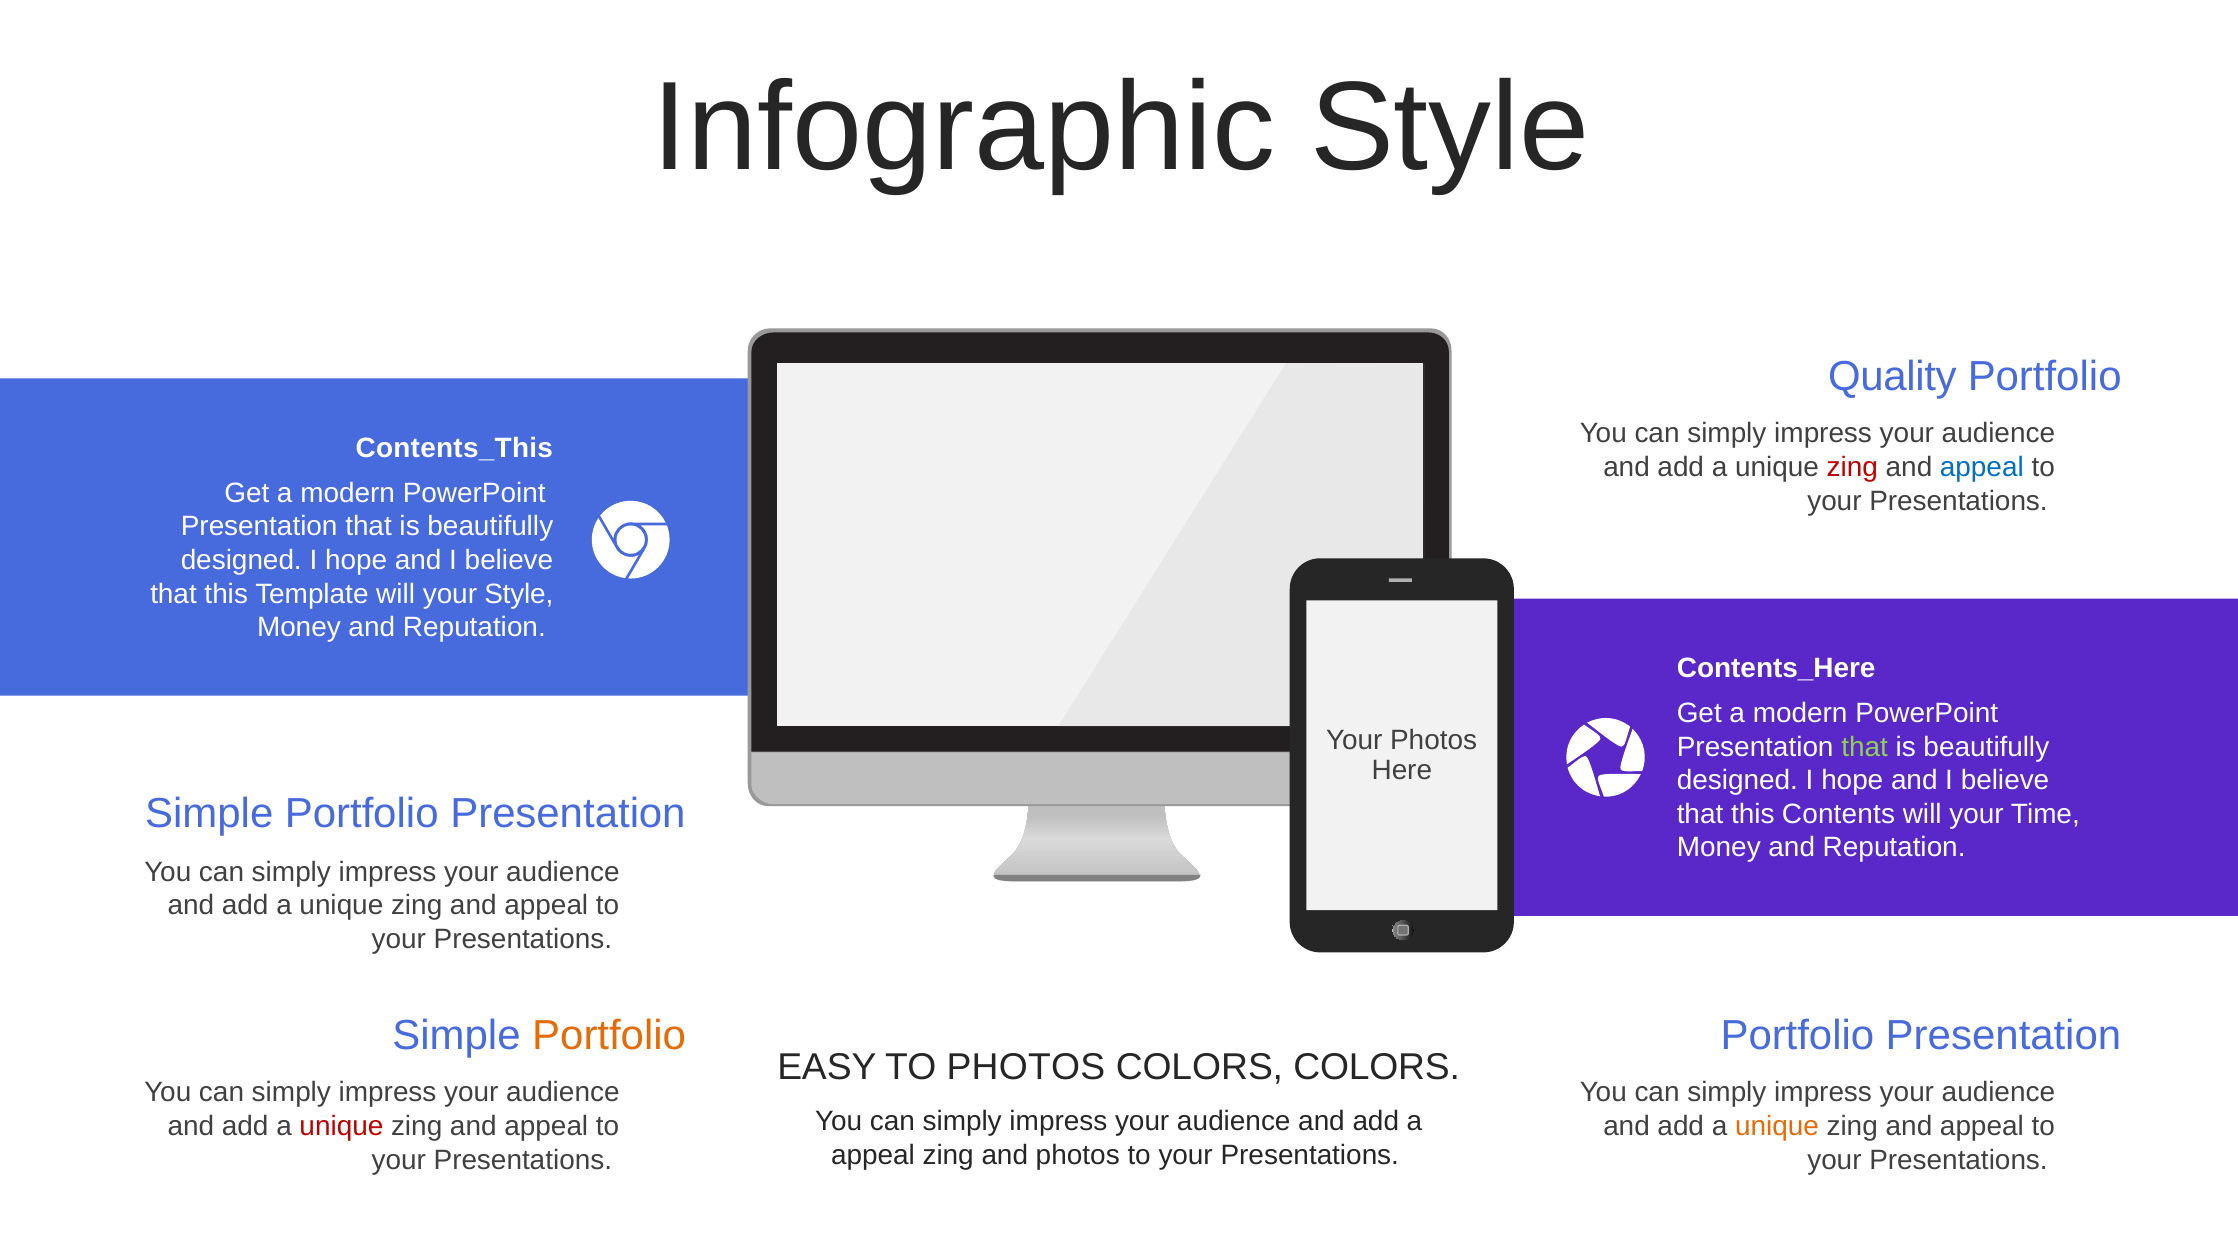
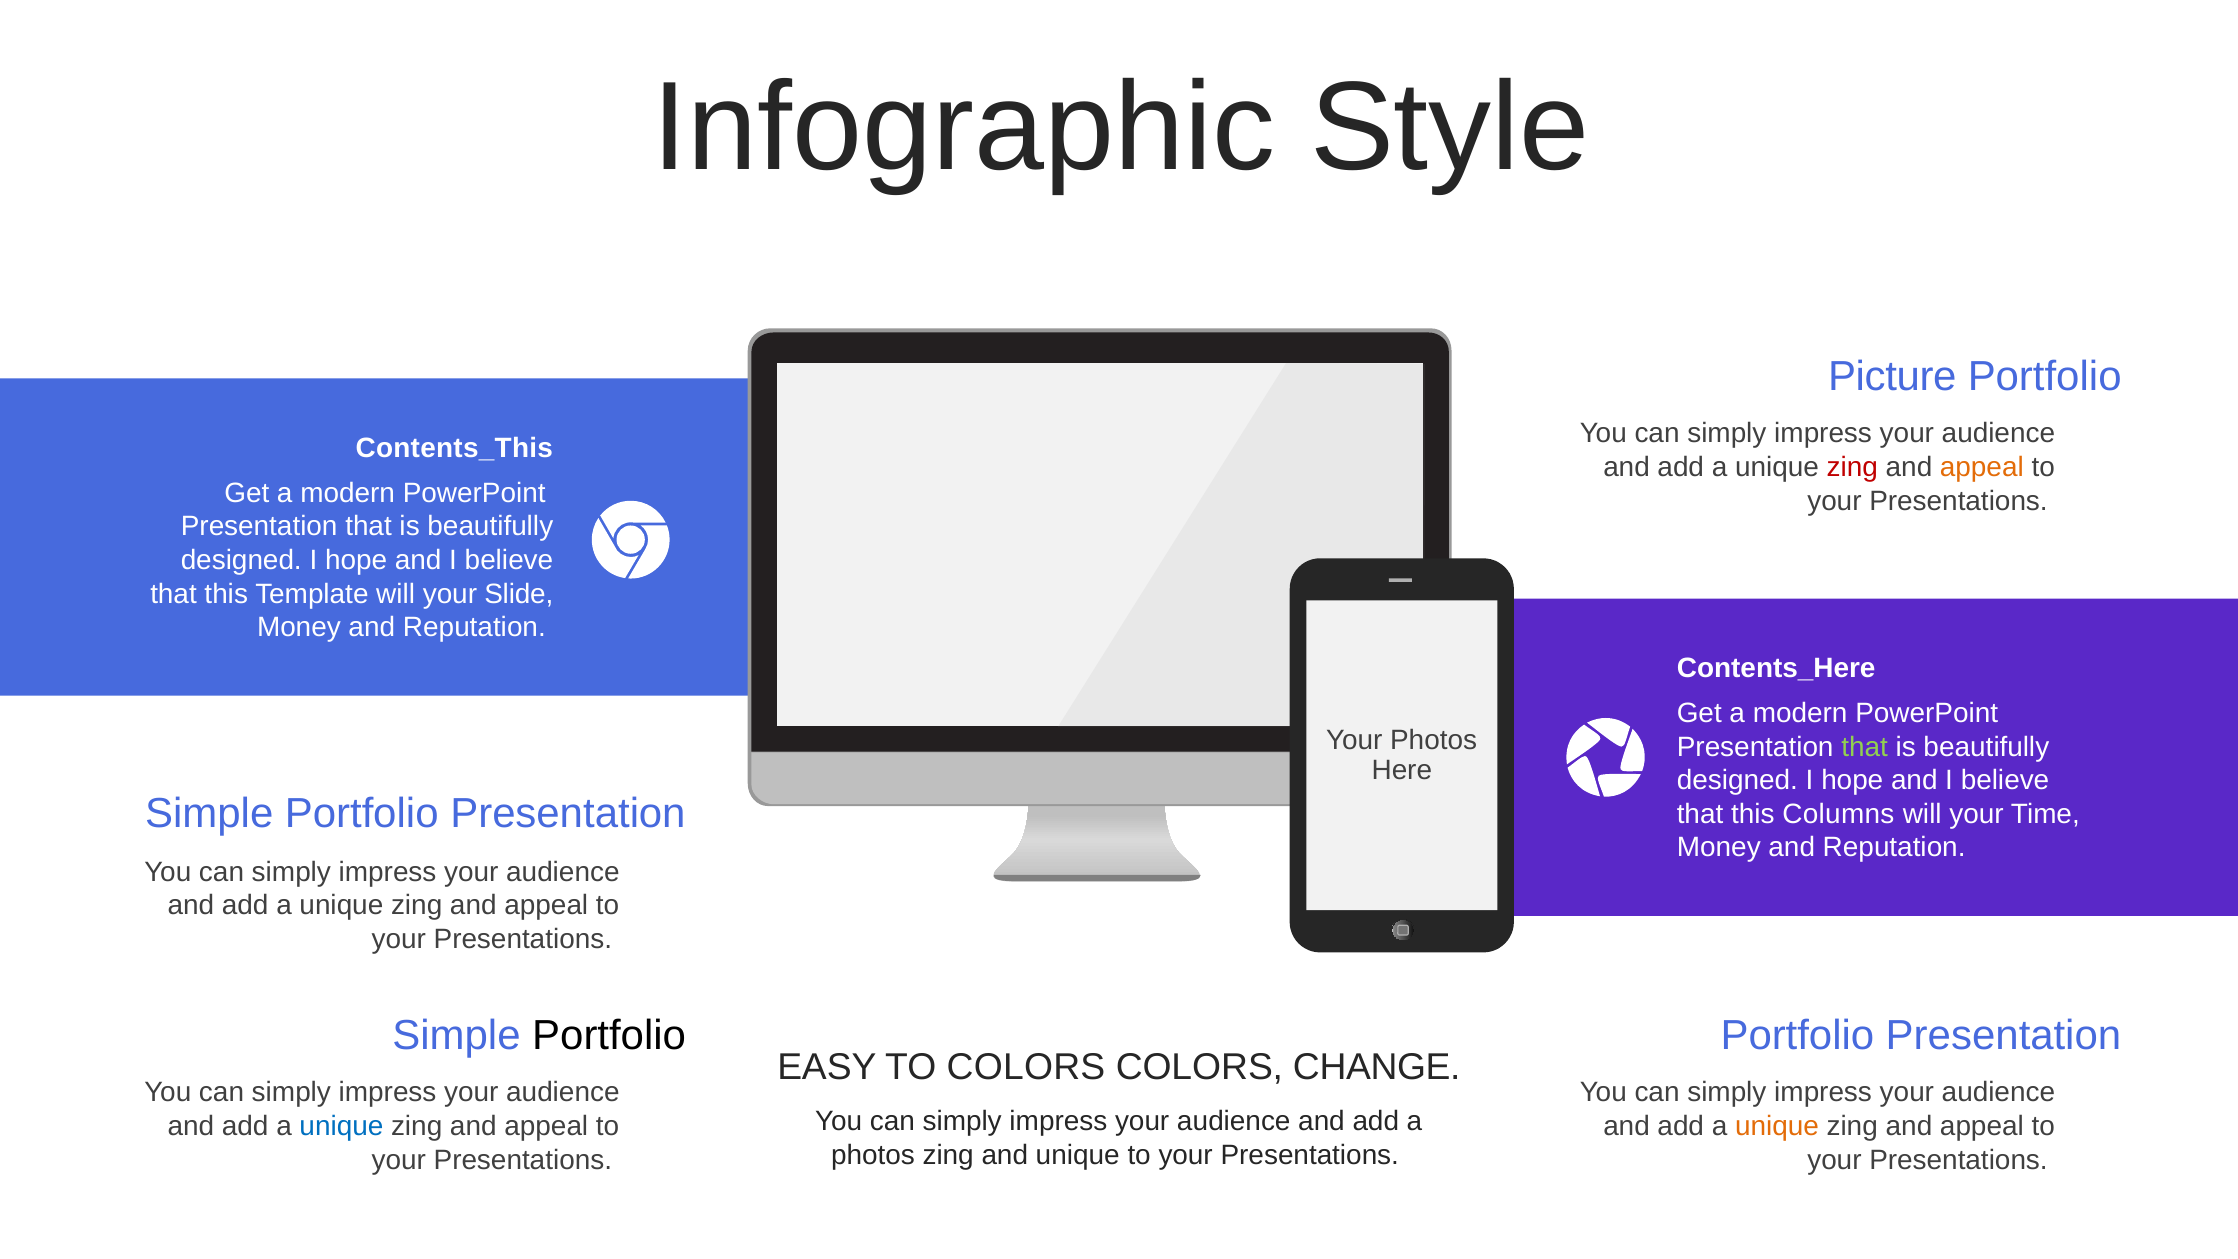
Quality: Quality -> Picture
appeal at (1982, 467) colour: blue -> orange
your Style: Style -> Slide
Contents: Contents -> Columns
Portfolio at (609, 1035) colour: orange -> black
TO PHOTOS: PHOTOS -> COLORS
COLORS COLORS: COLORS -> CHANGE
unique at (341, 1126) colour: red -> blue
appeal at (873, 1155): appeal -> photos
and photos: photos -> unique
